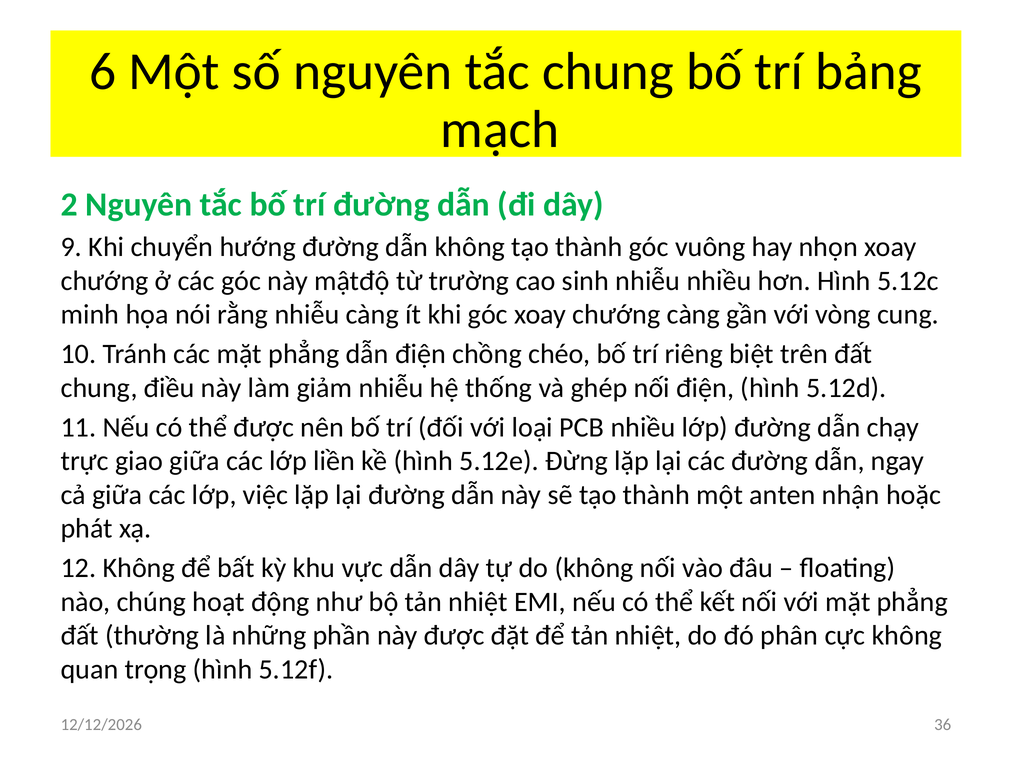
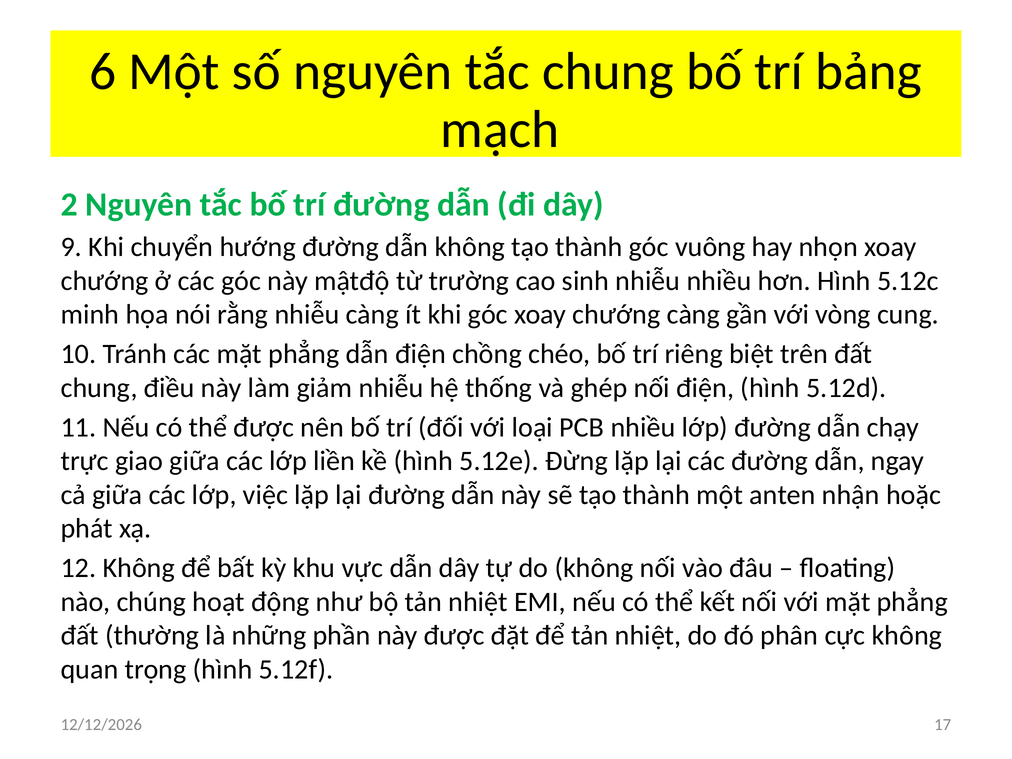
36: 36 -> 17
